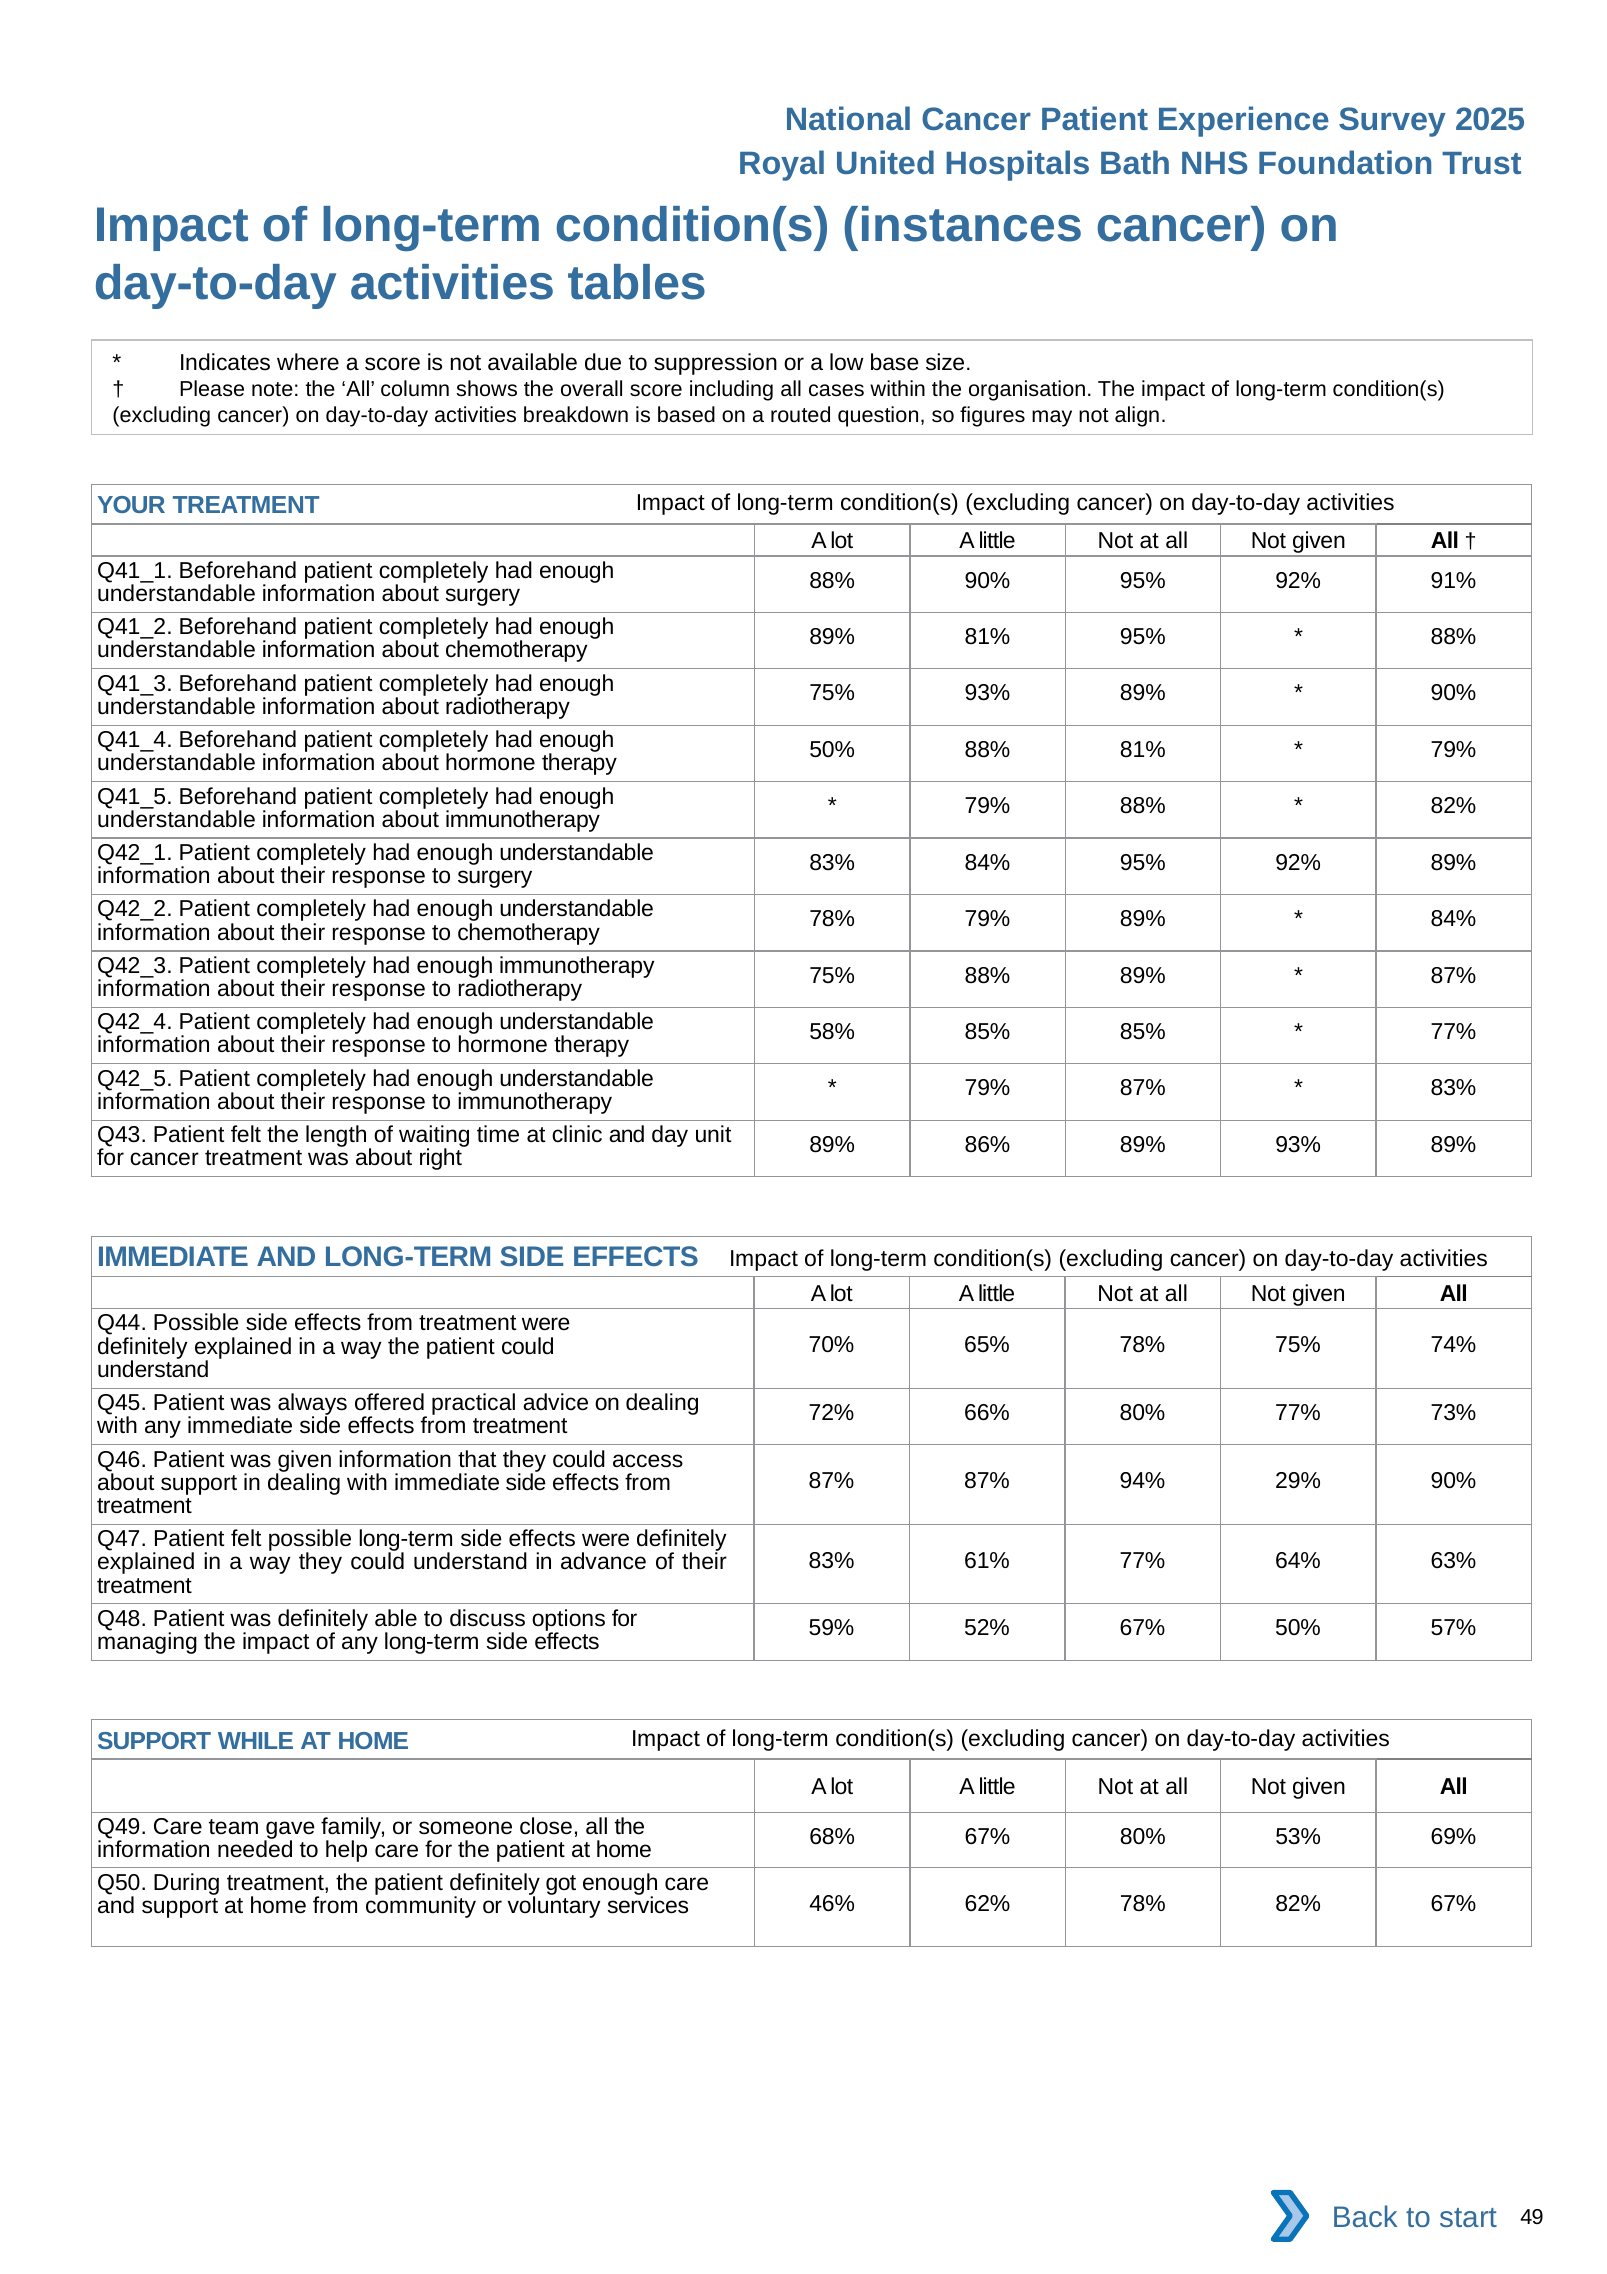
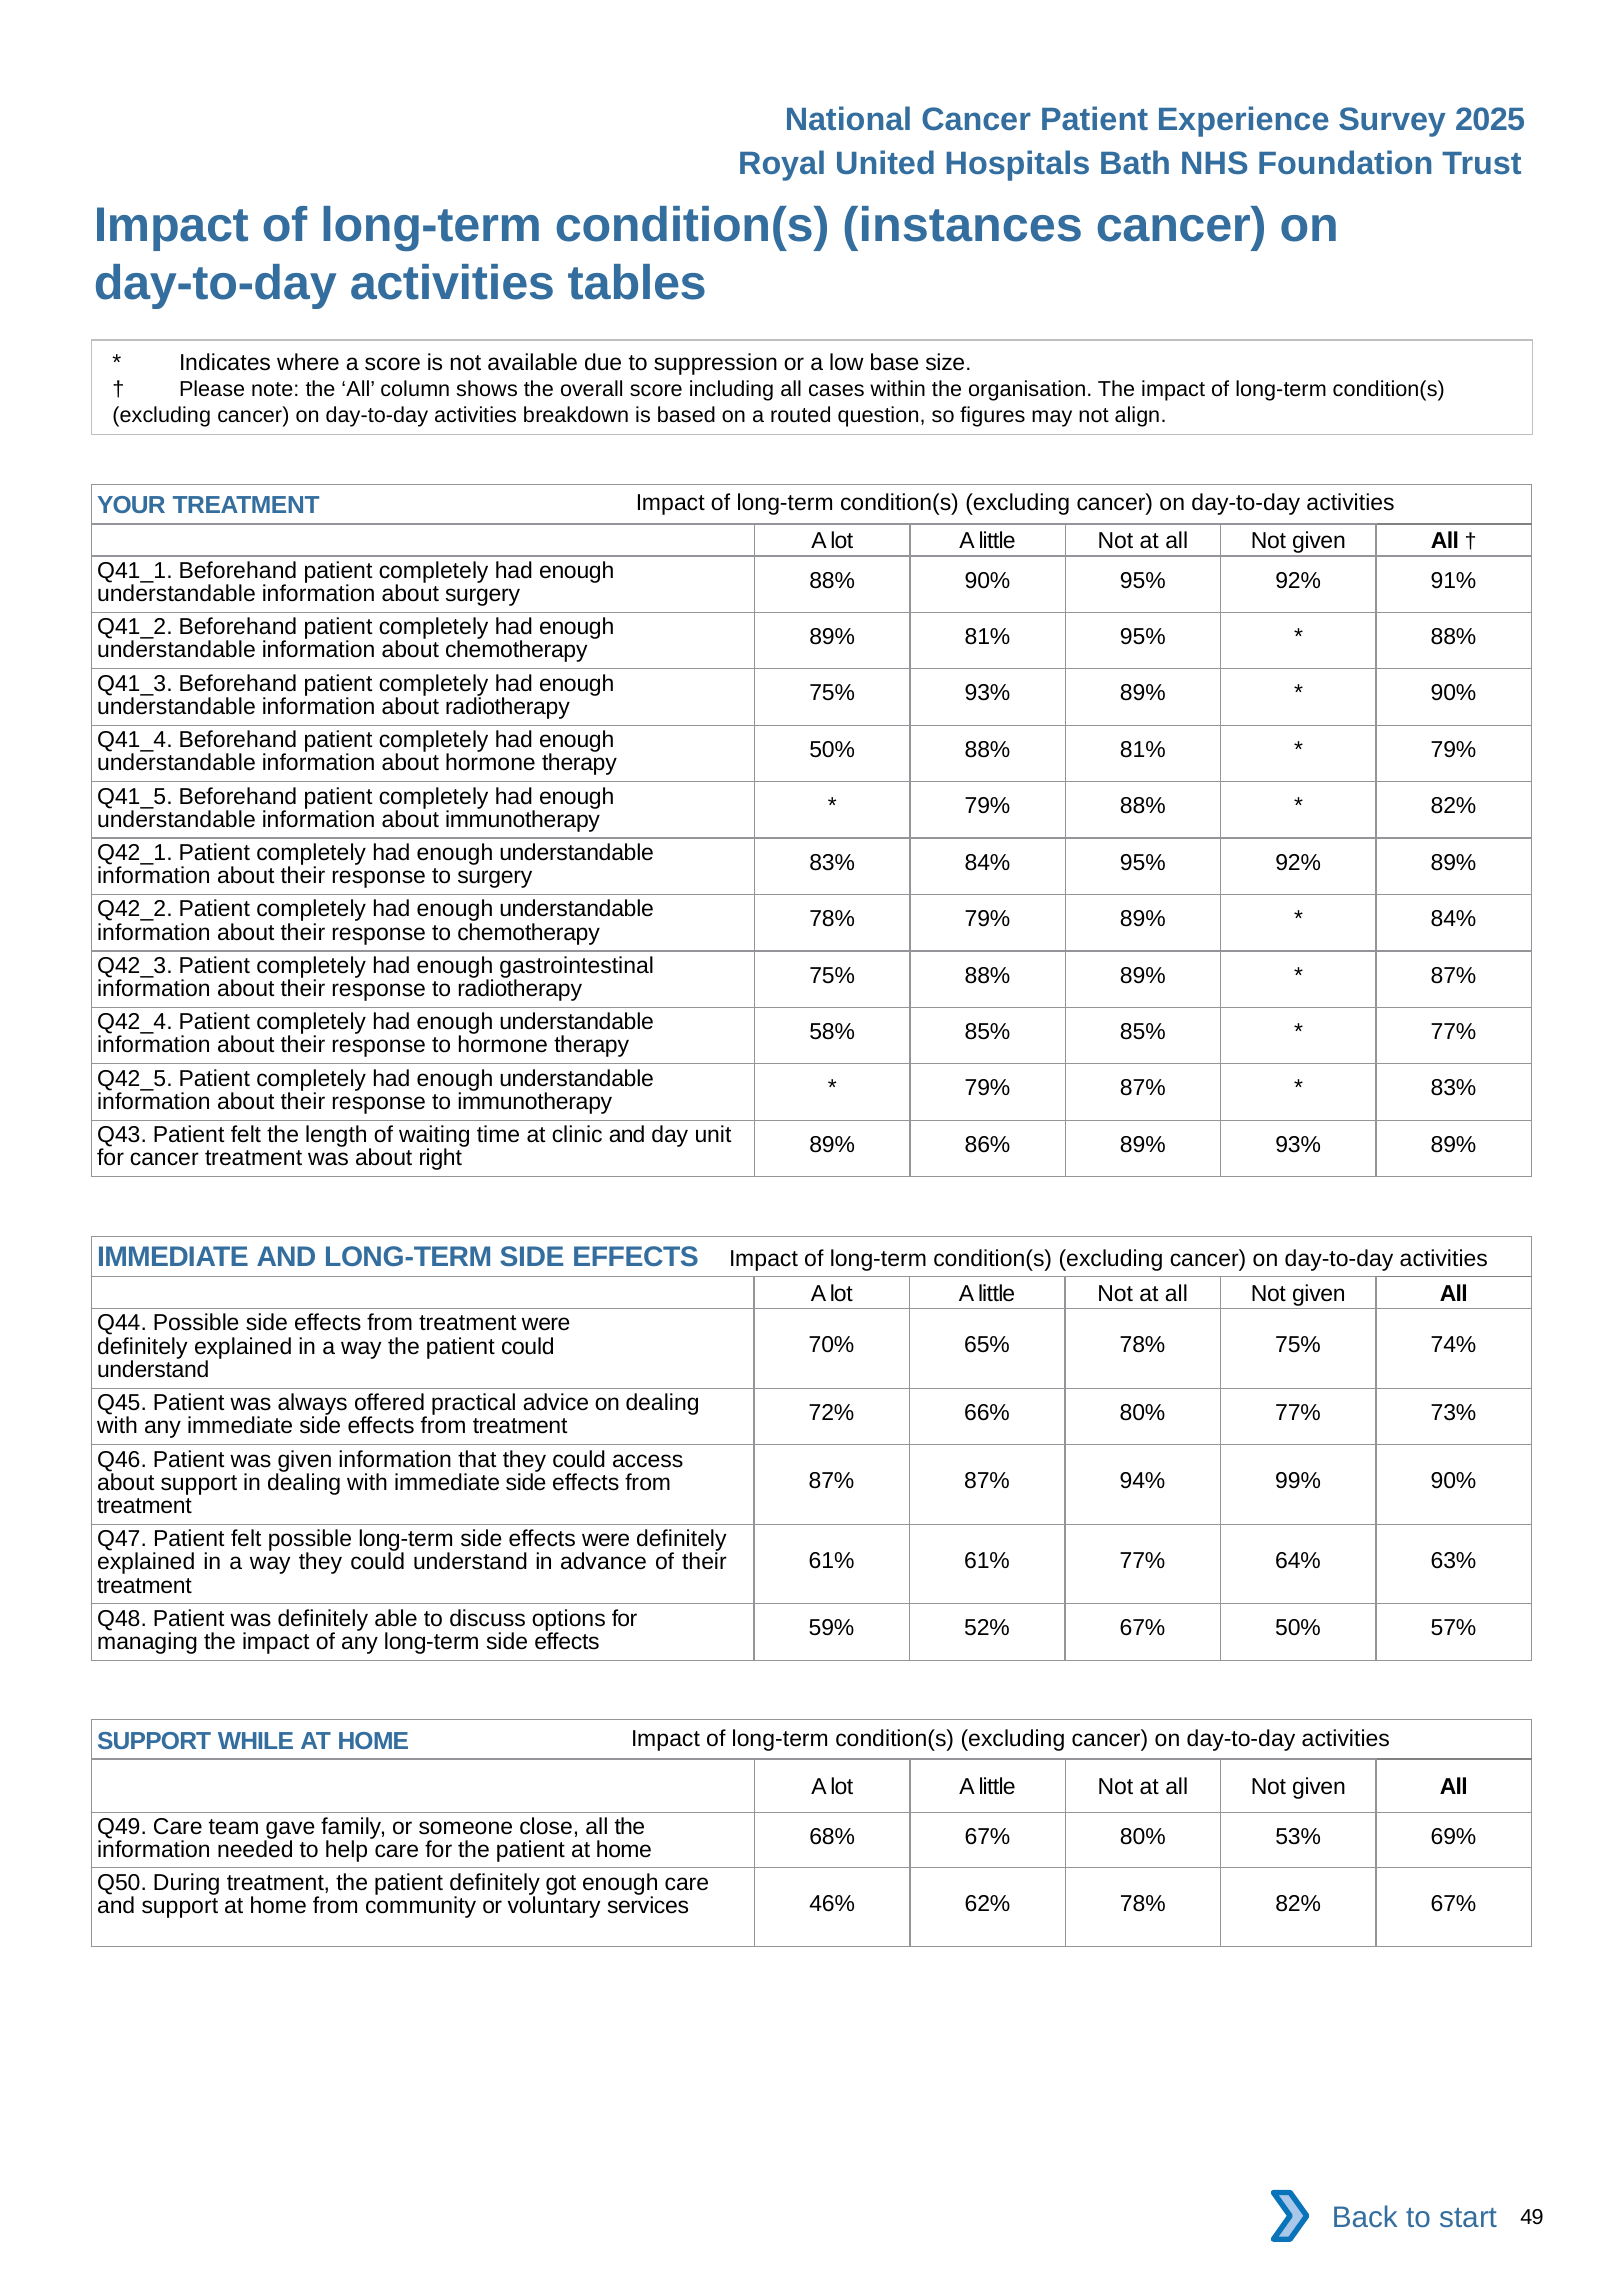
enough immunotherapy: immunotherapy -> gastrointestinal
29%: 29% -> 99%
83% at (832, 1561): 83% -> 61%
